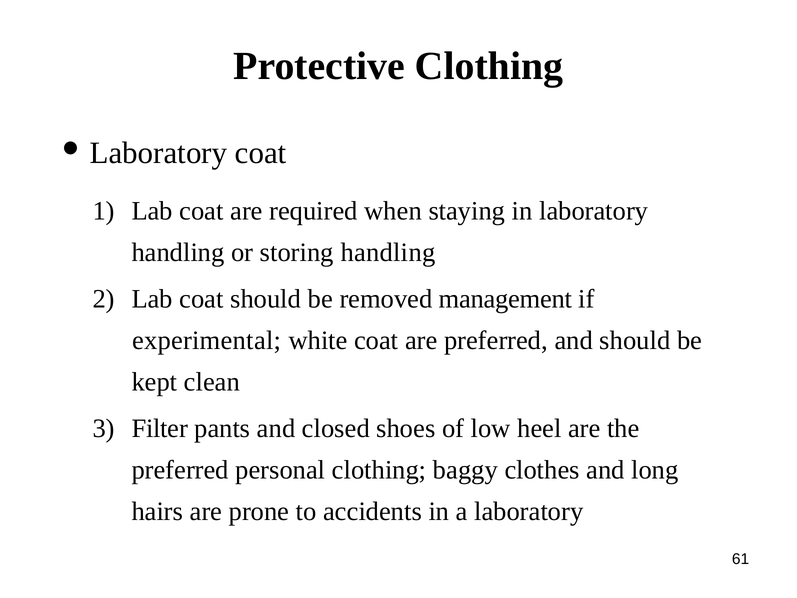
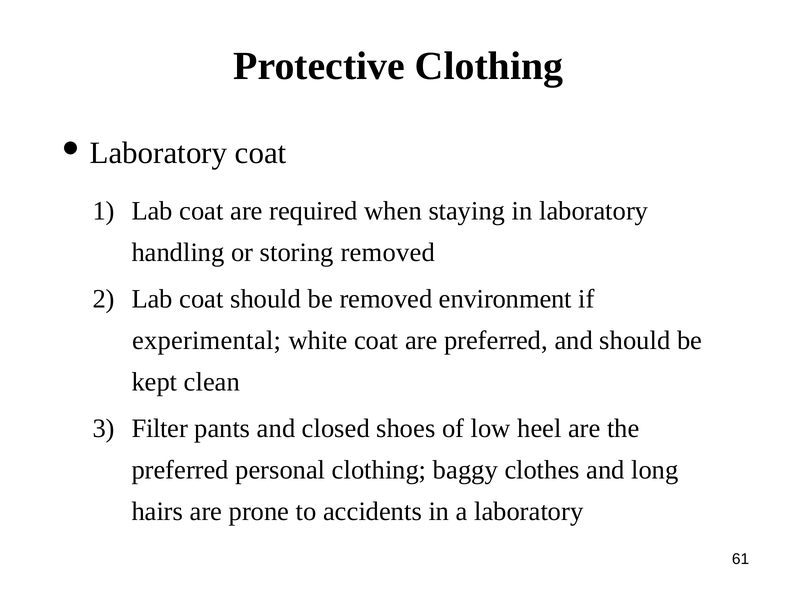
storing handling: handling -> removed
management: management -> environment
